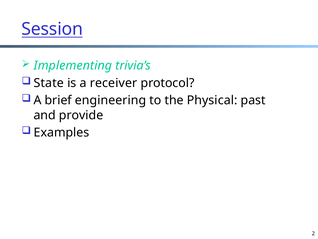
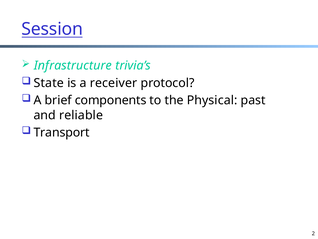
Implementing: Implementing -> Infrastructure
engineering: engineering -> components
provide: provide -> reliable
Examples: Examples -> Transport
